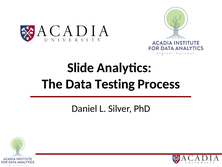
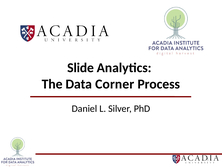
Testing: Testing -> Corner
